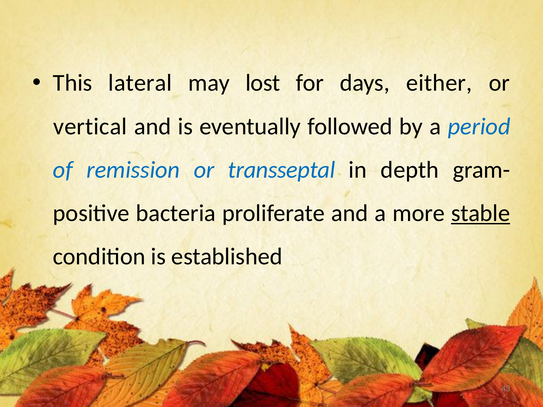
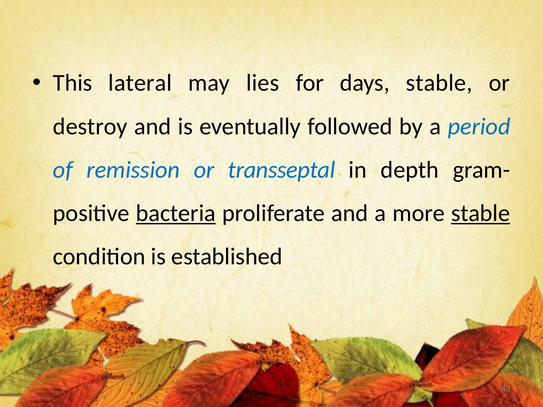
lost: lost -> lies
days either: either -> stable
vertical: vertical -> destroy
bacteria underline: none -> present
